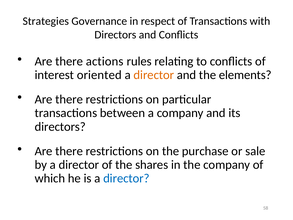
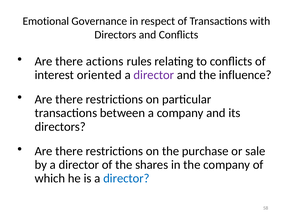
Strategies: Strategies -> Emotional
director at (154, 75) colour: orange -> purple
elements: elements -> influence
